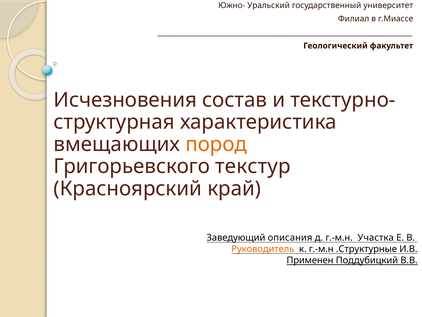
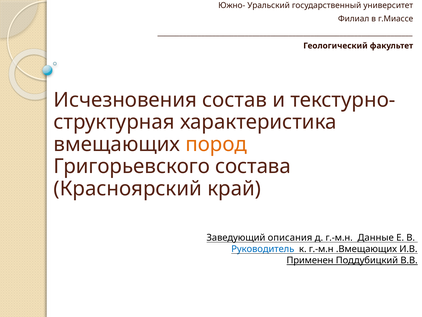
текстур: текстур -> состава
Участка: Участка -> Данные
Руководитель colour: orange -> blue
.Структурные: .Структурные -> .Вмещающих
